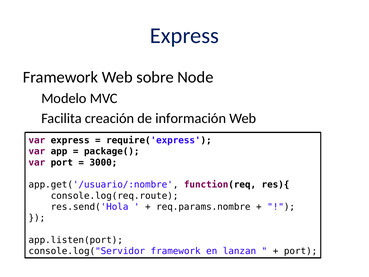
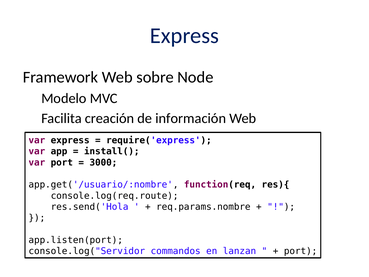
package(: package( -> install(
console.log("Servidor framework: framework -> commandos
